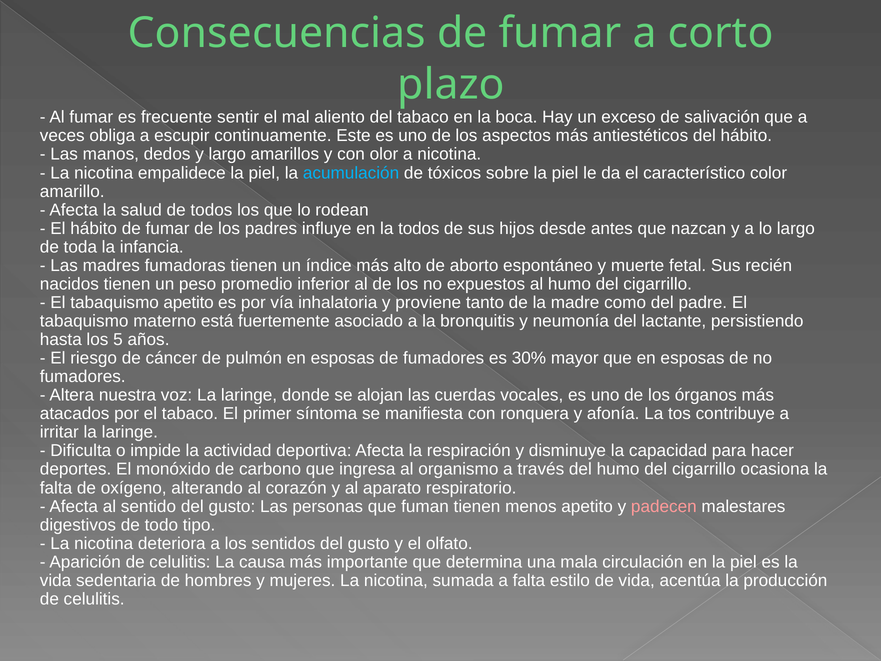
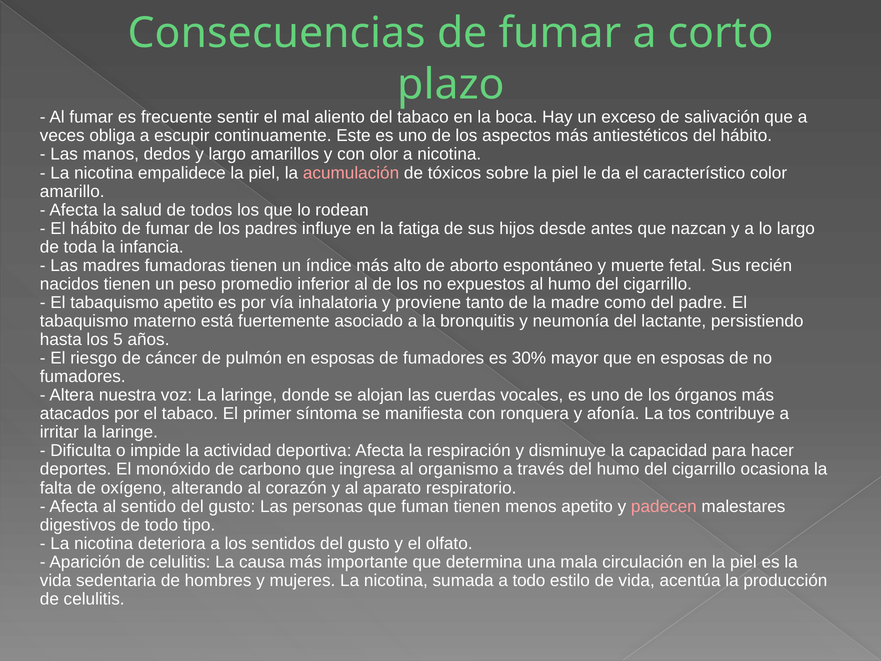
acumulación colour: light blue -> pink
la todos: todos -> fatiga
a falta: falta -> todo
